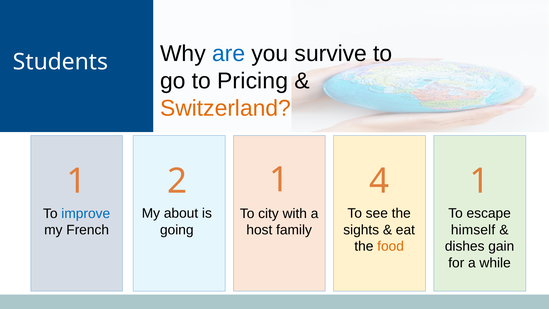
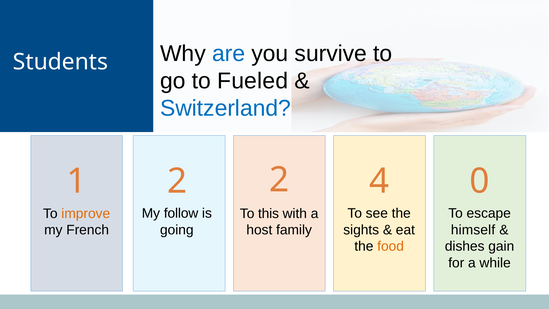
Pricing: Pricing -> Fueled
Switzerland colour: orange -> blue
2 1: 1 -> 2
4 1: 1 -> 0
about: about -> follow
improve colour: blue -> orange
city: city -> this
